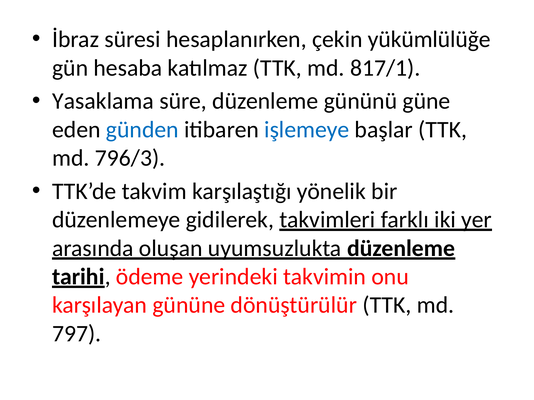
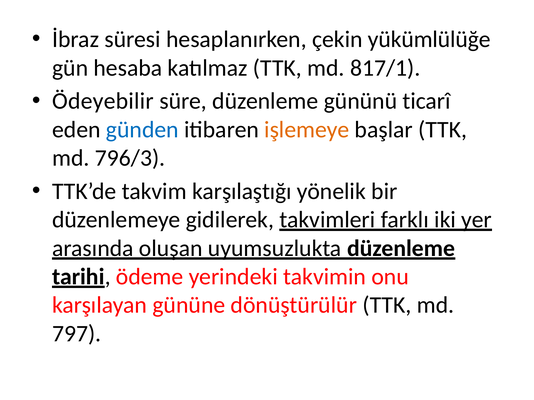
Yasaklama: Yasaklama -> Ödeyebilir
güne: güne -> ticarî
işlemeye colour: blue -> orange
